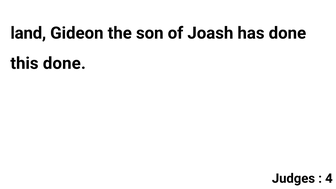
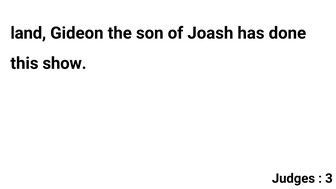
this done: done -> show
4: 4 -> 3
